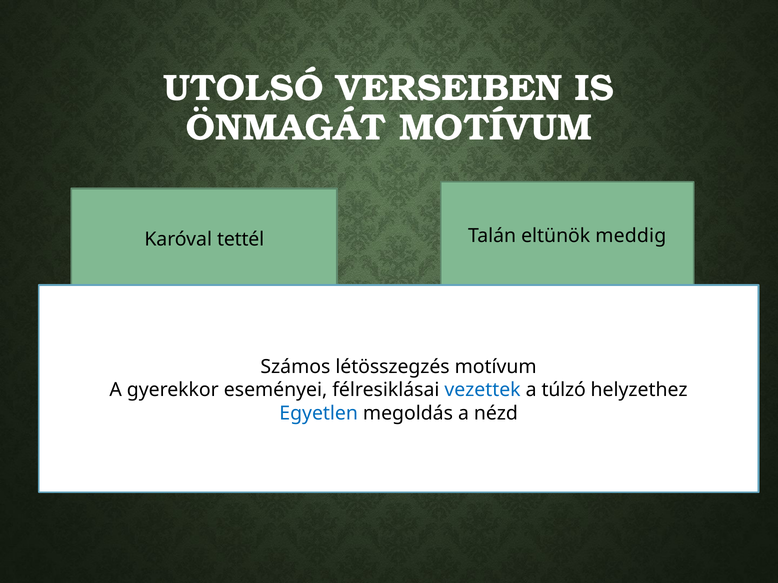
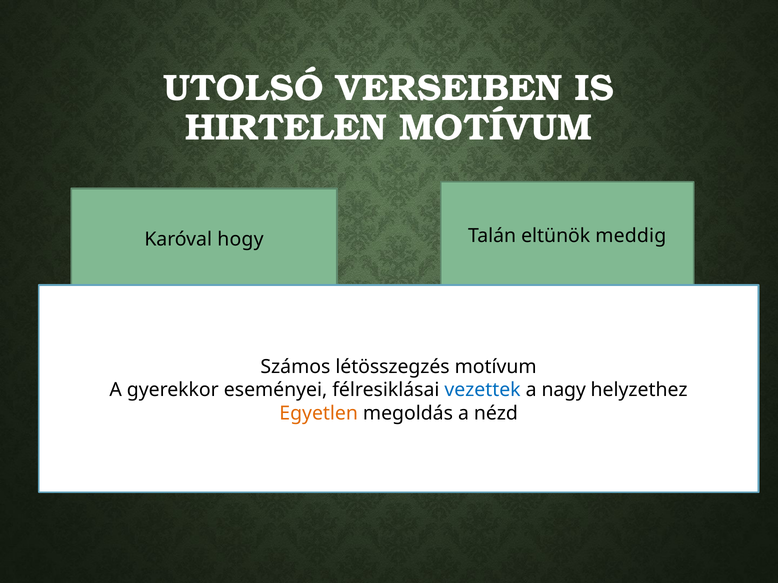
ÖNMAGÁT: ÖNMAGÁT -> HIRTELEN
tettél: tettél -> hogy
túlzó: túlzó -> nagy
Egyetlen colour: blue -> orange
